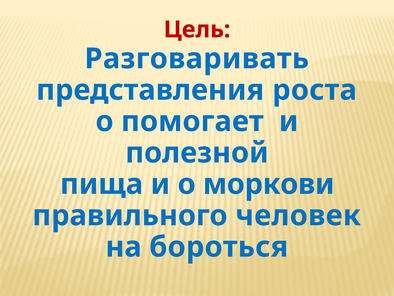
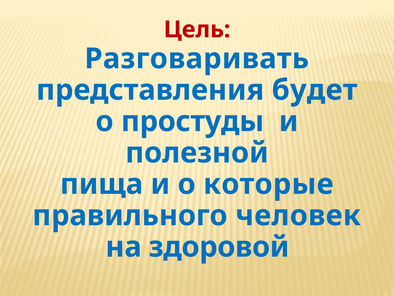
роста: роста -> будет
помогает: помогает -> простуды
моркови: моркови -> которые
бороться: бороться -> здоровой
